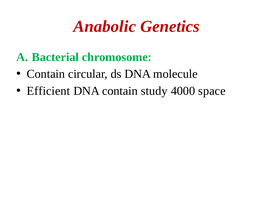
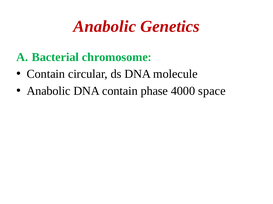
Efficient at (48, 91): Efficient -> Anabolic
study: study -> phase
